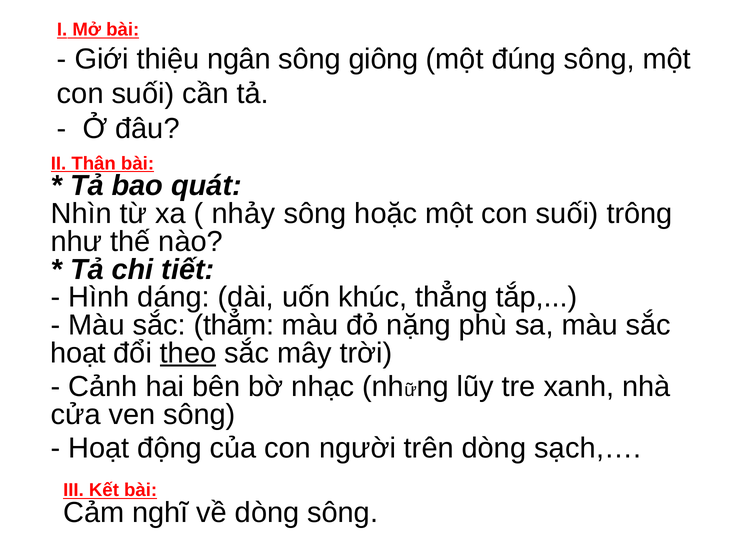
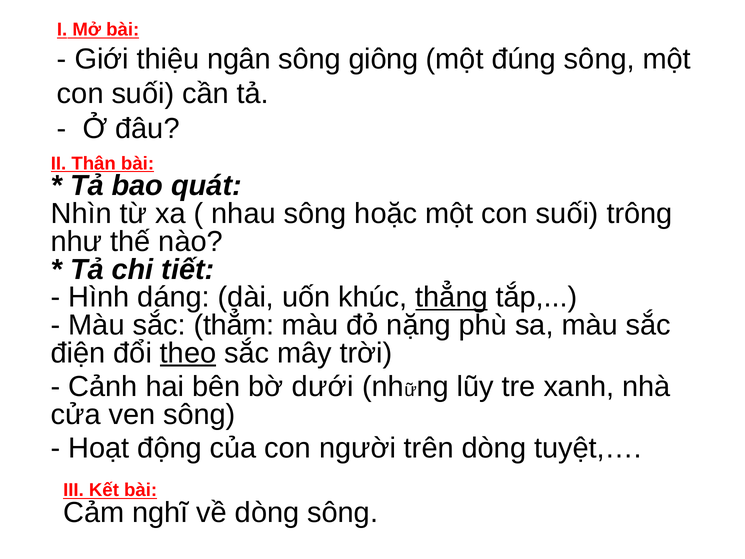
nhảy: nhảy -> nhau
thẳng underline: none -> present
hoạt at (78, 353): hoạt -> điện
nhạc: nhạc -> dưới
sạch,…: sạch,… -> tuyệt,…
